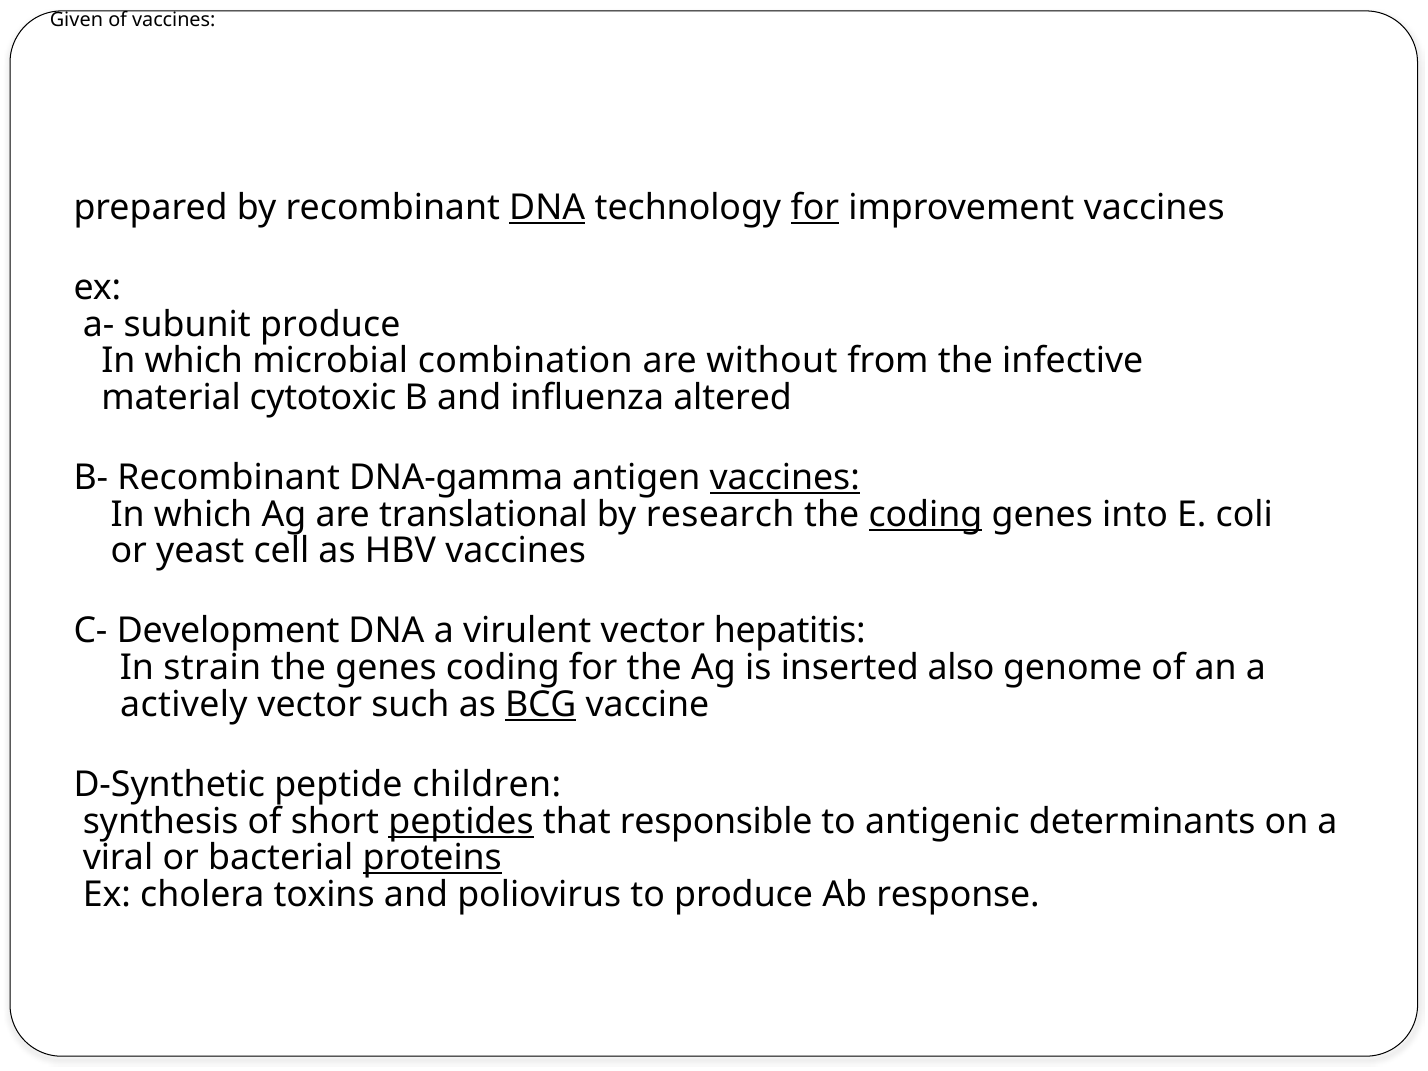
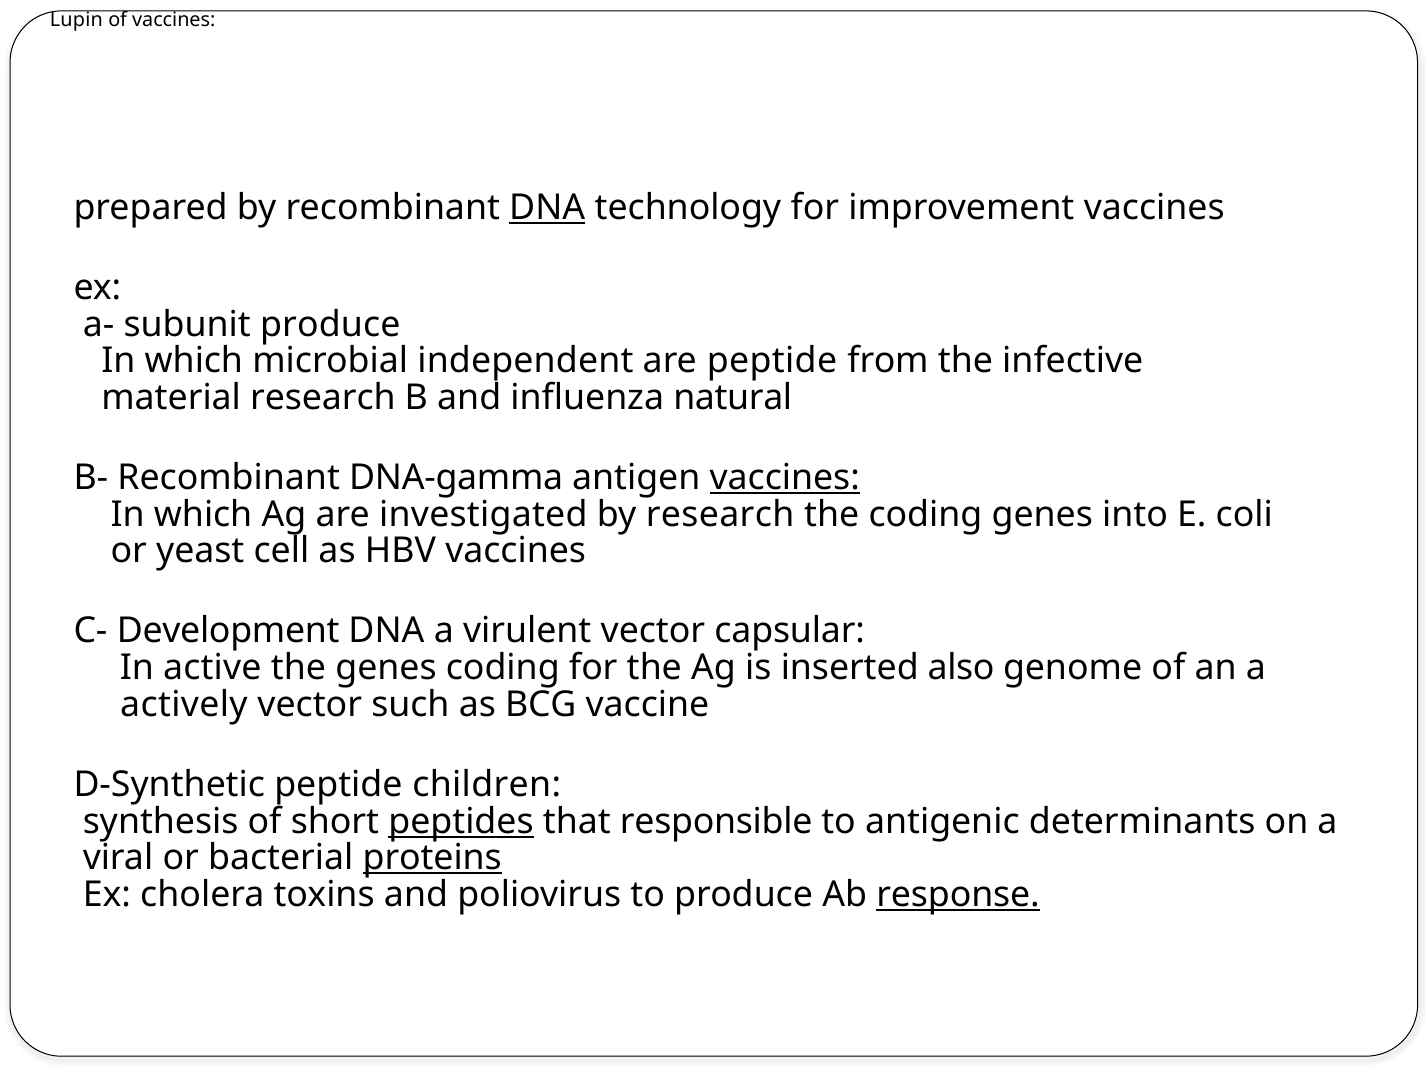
Given: Given -> Lupin
for at (815, 208) underline: present -> none
combination: combination -> independent
are without: without -> peptide
material cytotoxic: cytotoxic -> research
altered: altered -> natural
translational: translational -> investigated
coding at (925, 514) underline: present -> none
hepatitis: hepatitis -> capsular
strain: strain -> active
BCG underline: present -> none
response underline: none -> present
